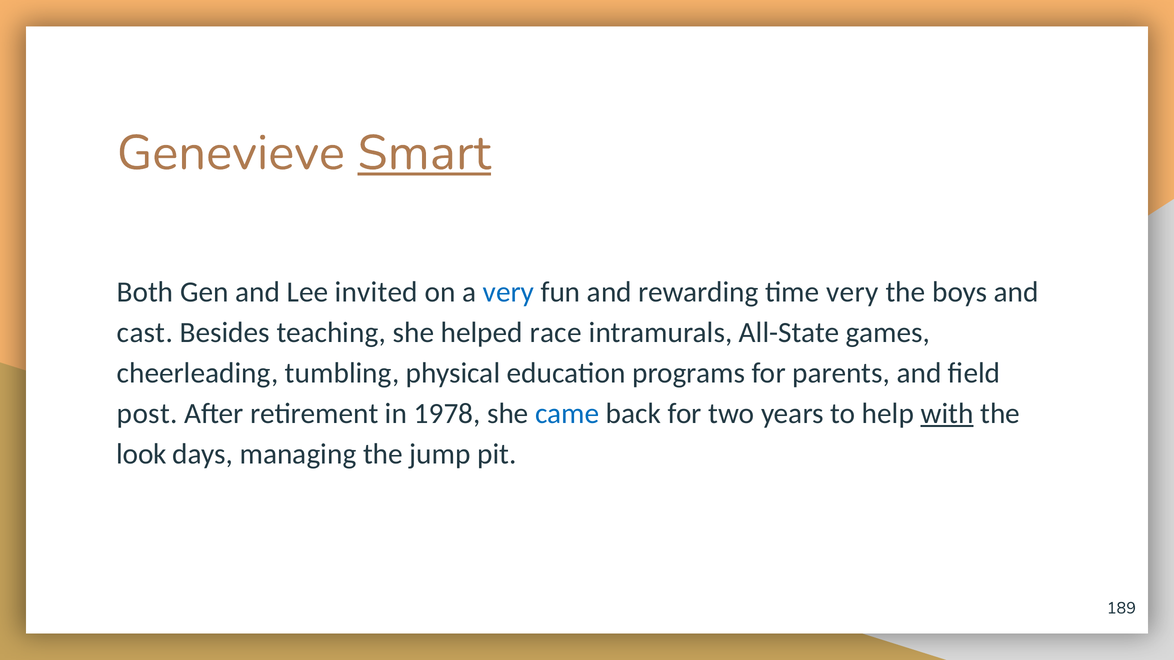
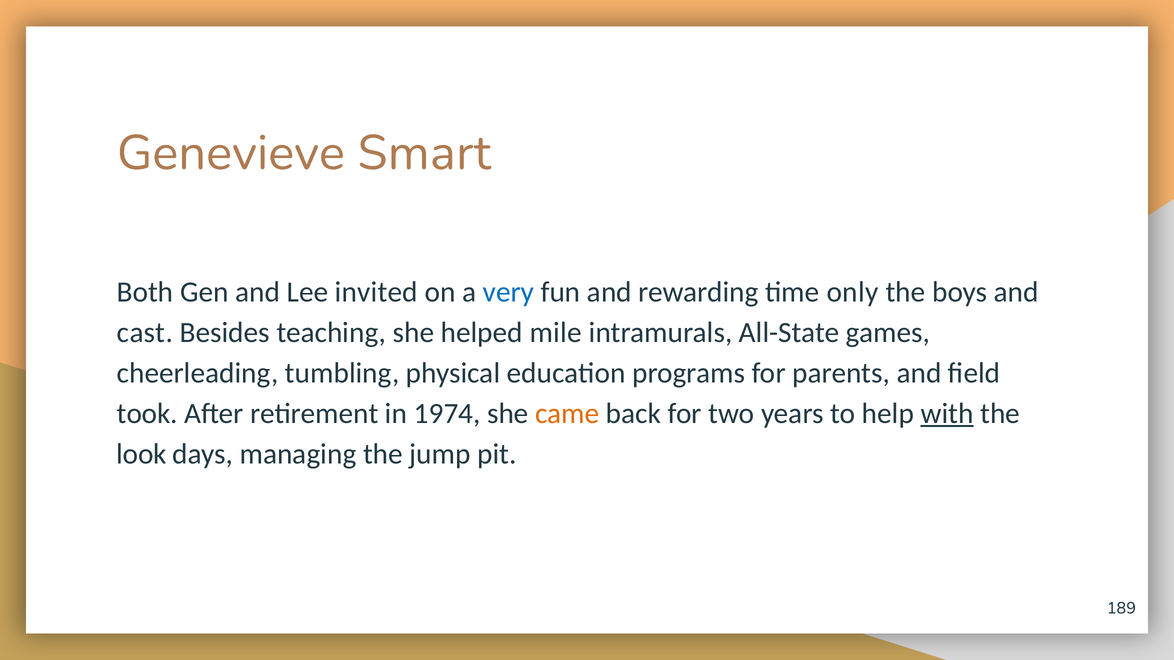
Smart underline: present -> none
time very: very -> only
race: race -> mile
post: post -> took
1978: 1978 -> 1974
came colour: blue -> orange
